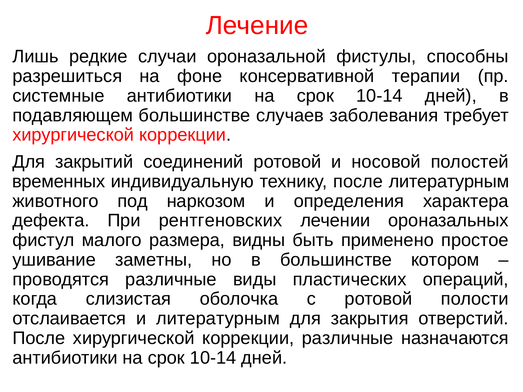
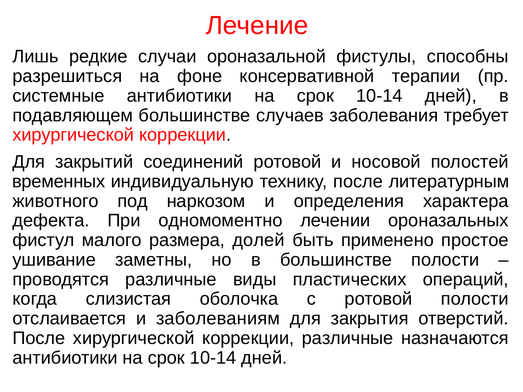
рентгеновских: рентгеновских -> одномоментно
видны: видны -> долей
большинстве котором: котором -> полости
и литературным: литературным -> заболеваниям
